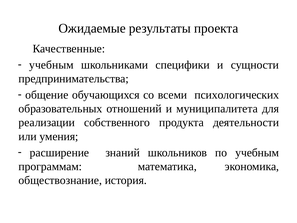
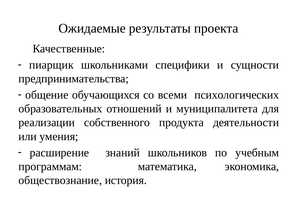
учебным at (51, 65): учебным -> пиарщик
